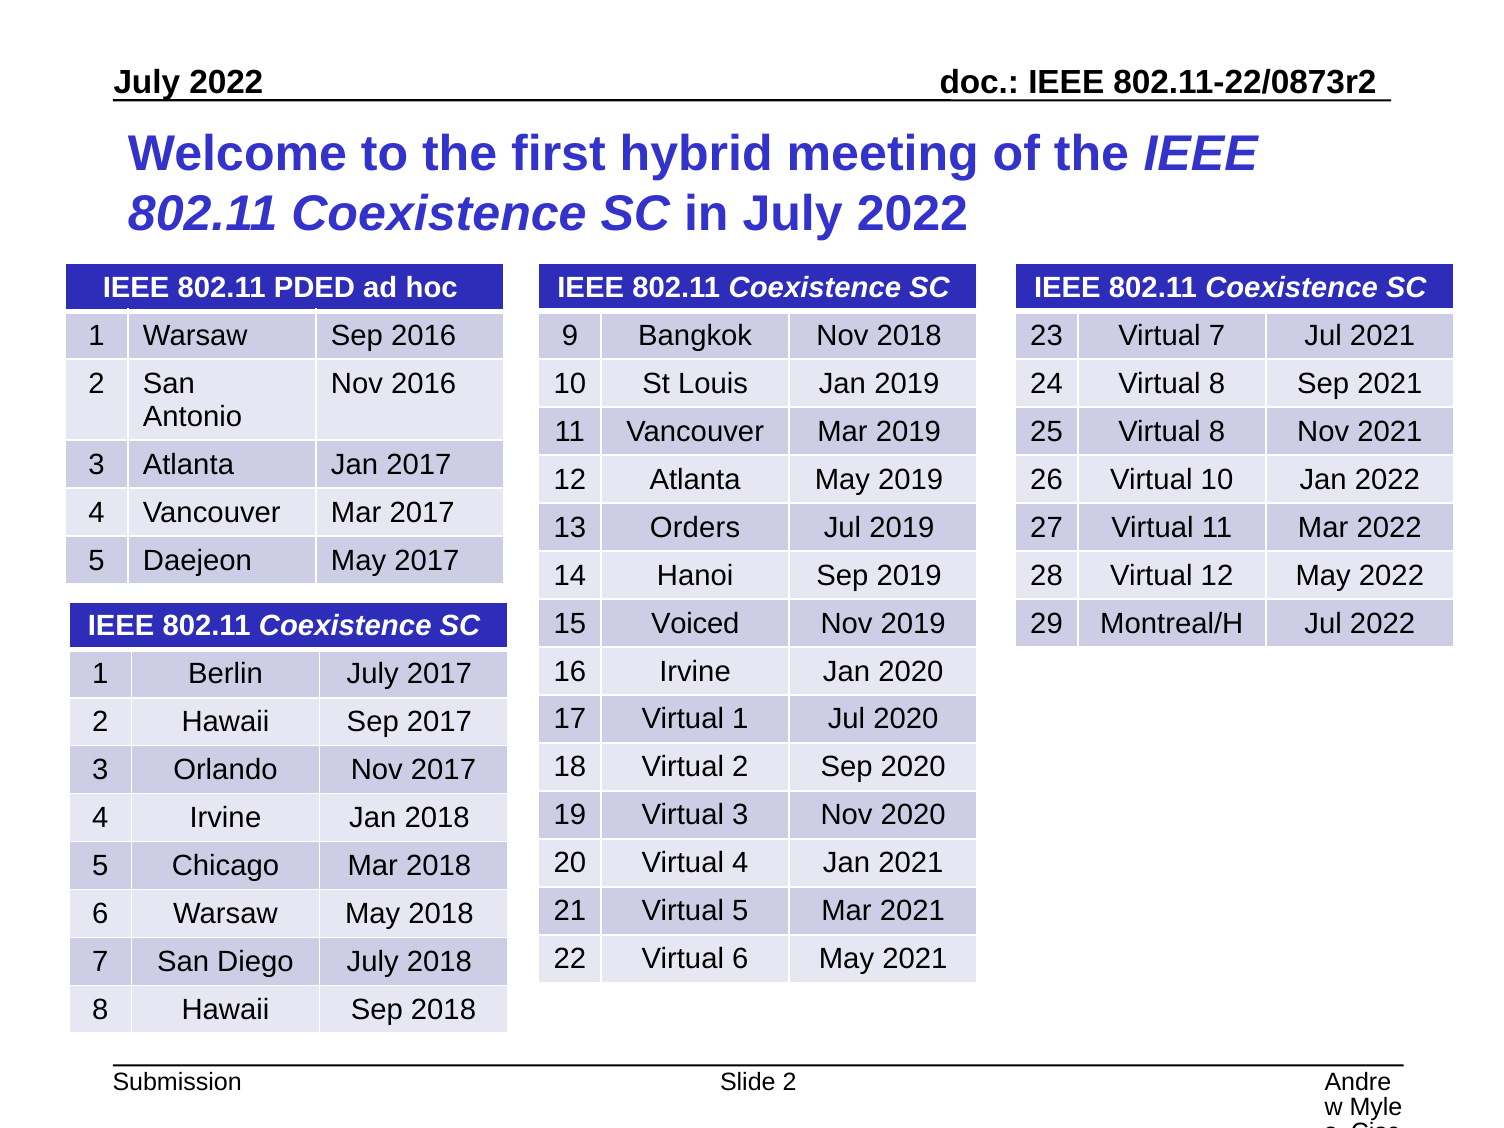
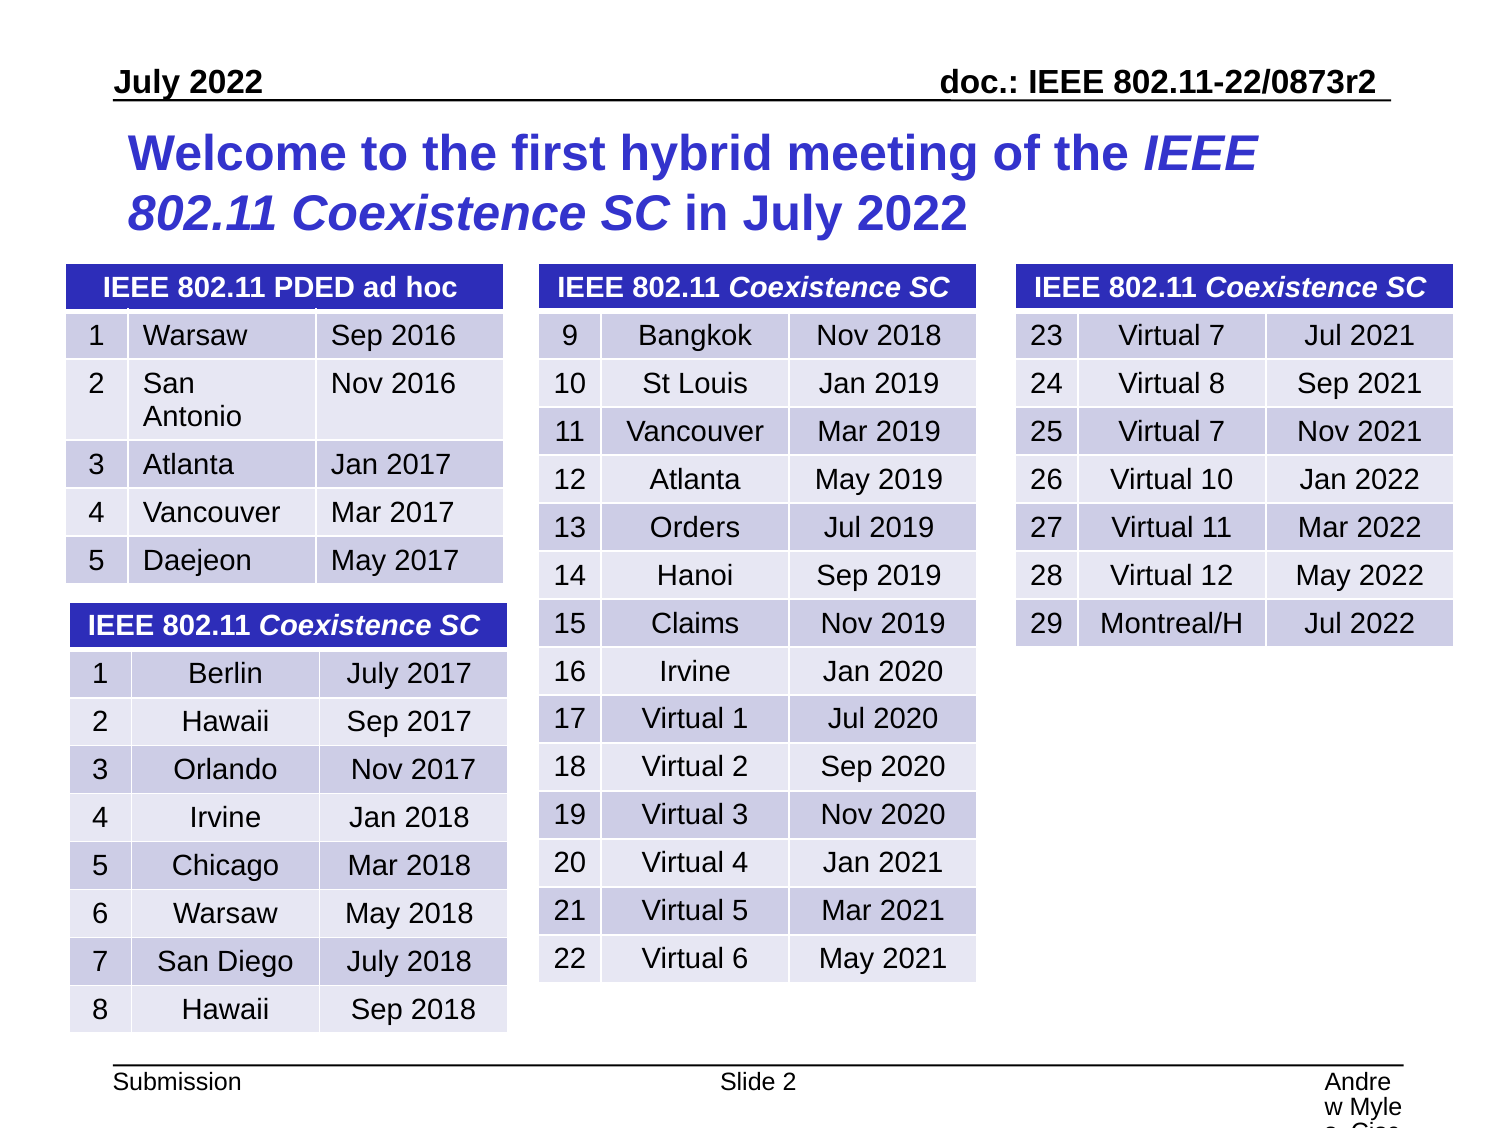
25 Virtual 8: 8 -> 7
Voiced: Voiced -> Claims
